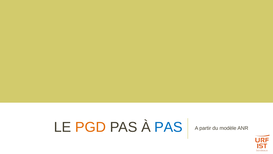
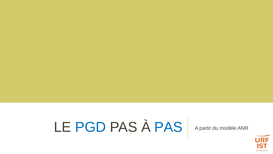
PGD colour: orange -> blue
